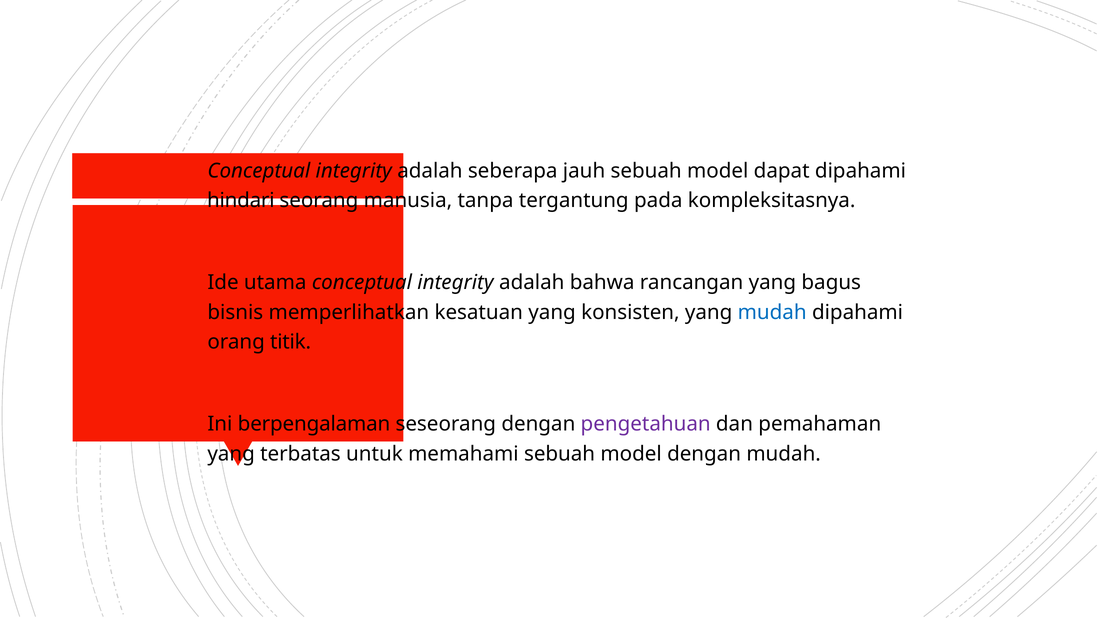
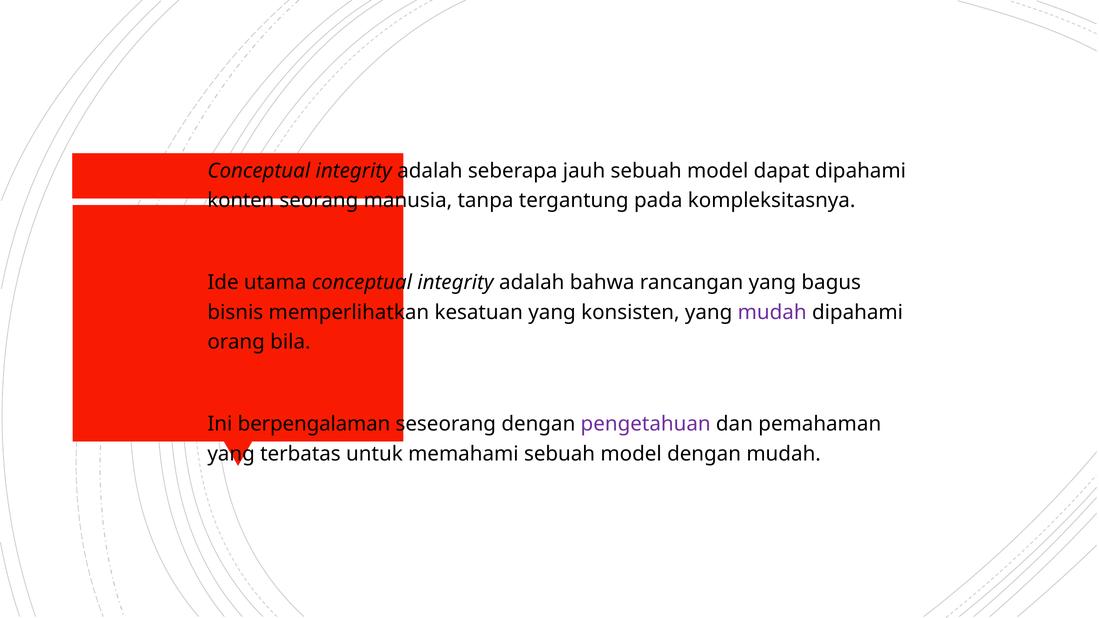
hindari: hindari -> konten
mudah at (772, 312) colour: blue -> purple
titik: titik -> bila
